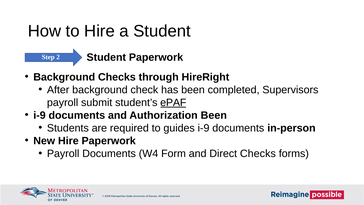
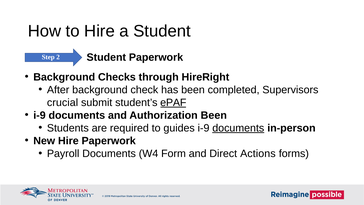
payroll at (63, 102): payroll -> crucial
documents at (238, 128) underline: none -> present
Direct Checks: Checks -> Actions
